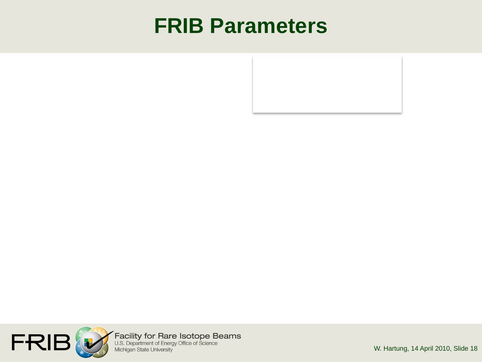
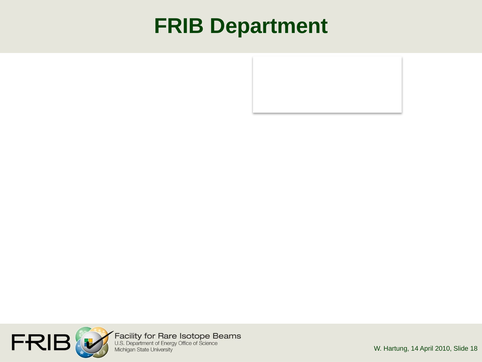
Parameters: Parameters -> Department
